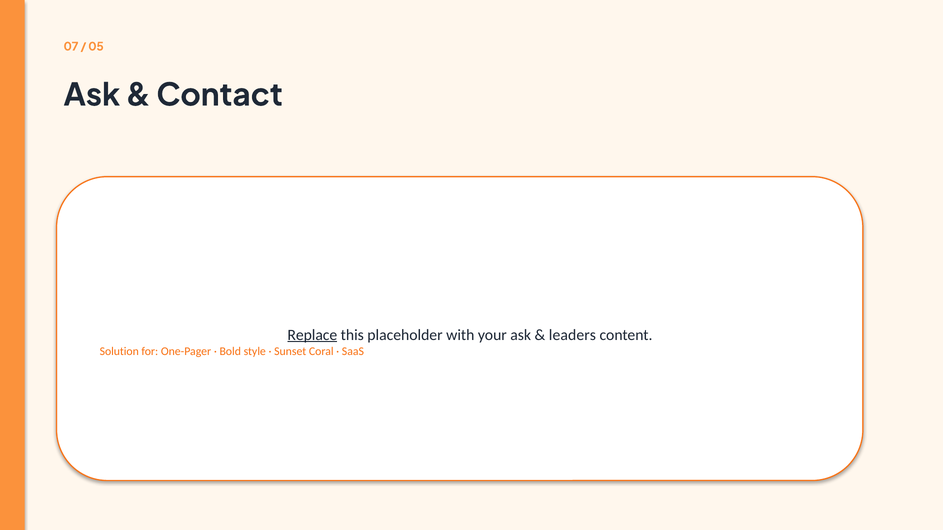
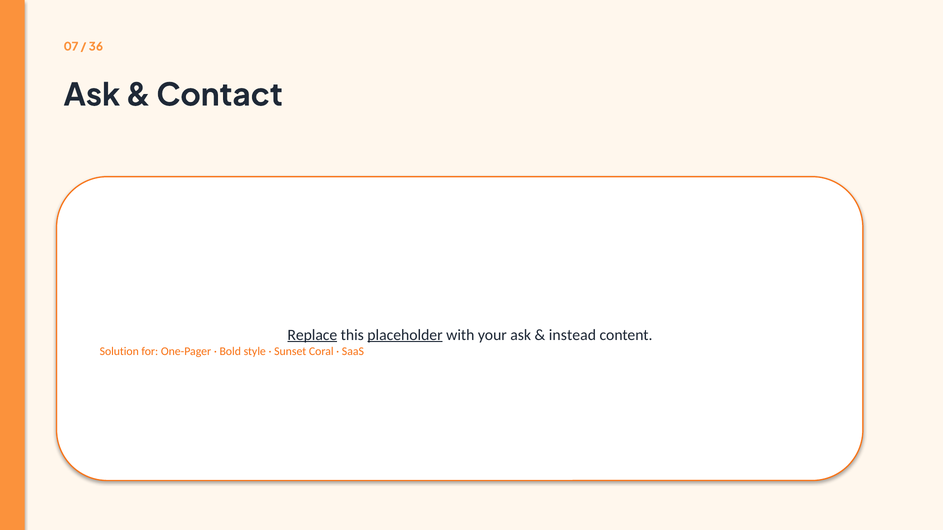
05: 05 -> 36
placeholder underline: none -> present
leaders: leaders -> instead
